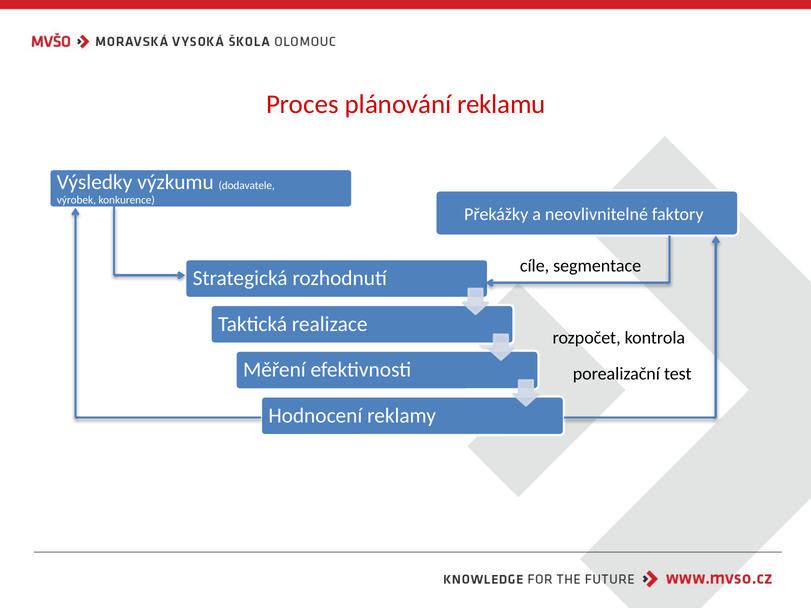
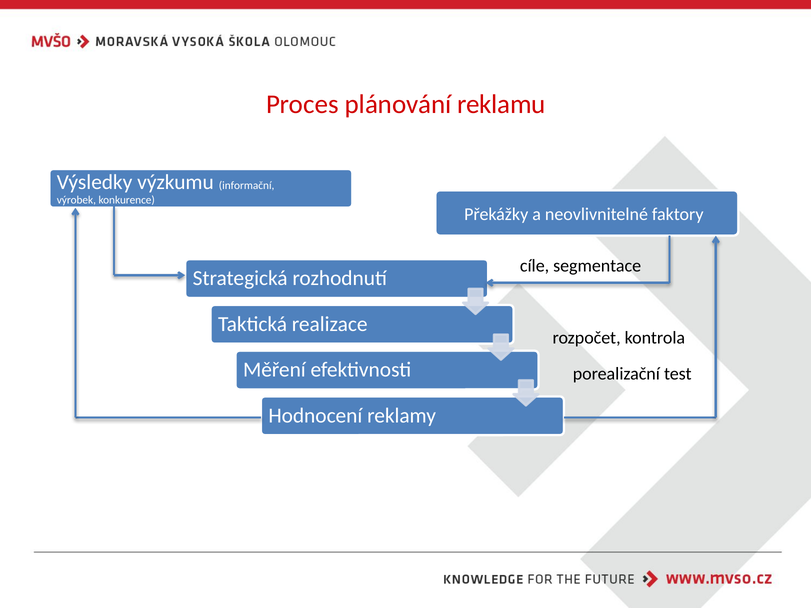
dodavatele: dodavatele -> informační
